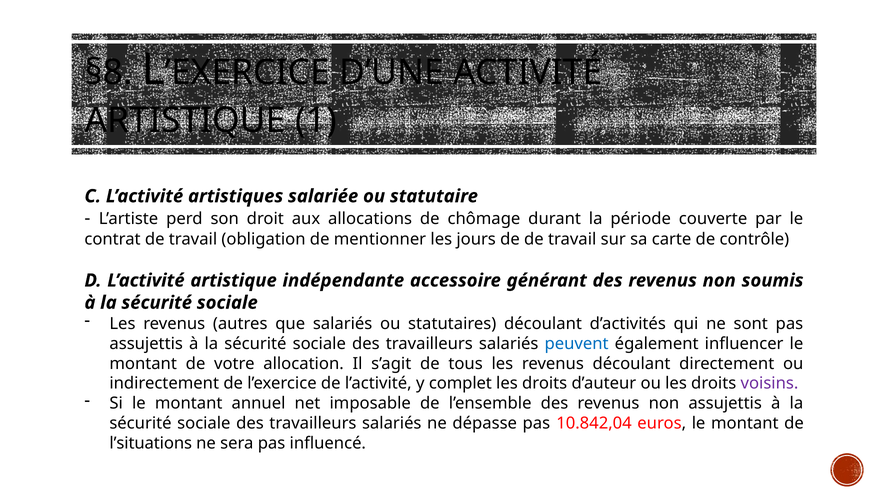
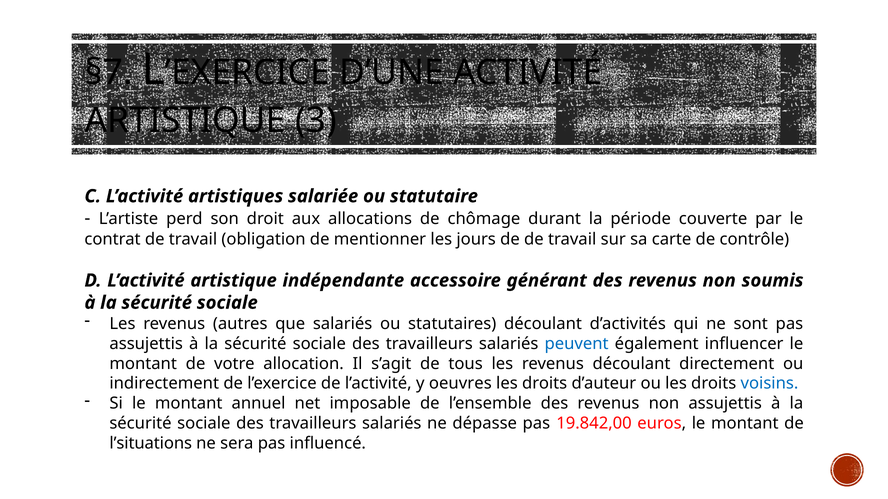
§8: §8 -> §7
1: 1 -> 3
complet: complet -> oeuvres
voisins colour: purple -> blue
10.842,04: 10.842,04 -> 19.842,00
